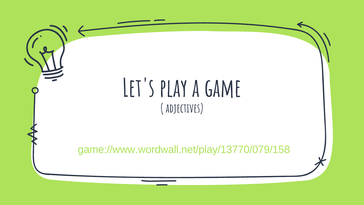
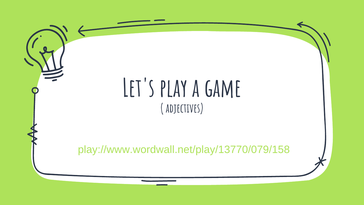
game://www.wordwall.net/play/13770/079/158: game://www.wordwall.net/play/13770/079/158 -> play://www.wordwall.net/play/13770/079/158
